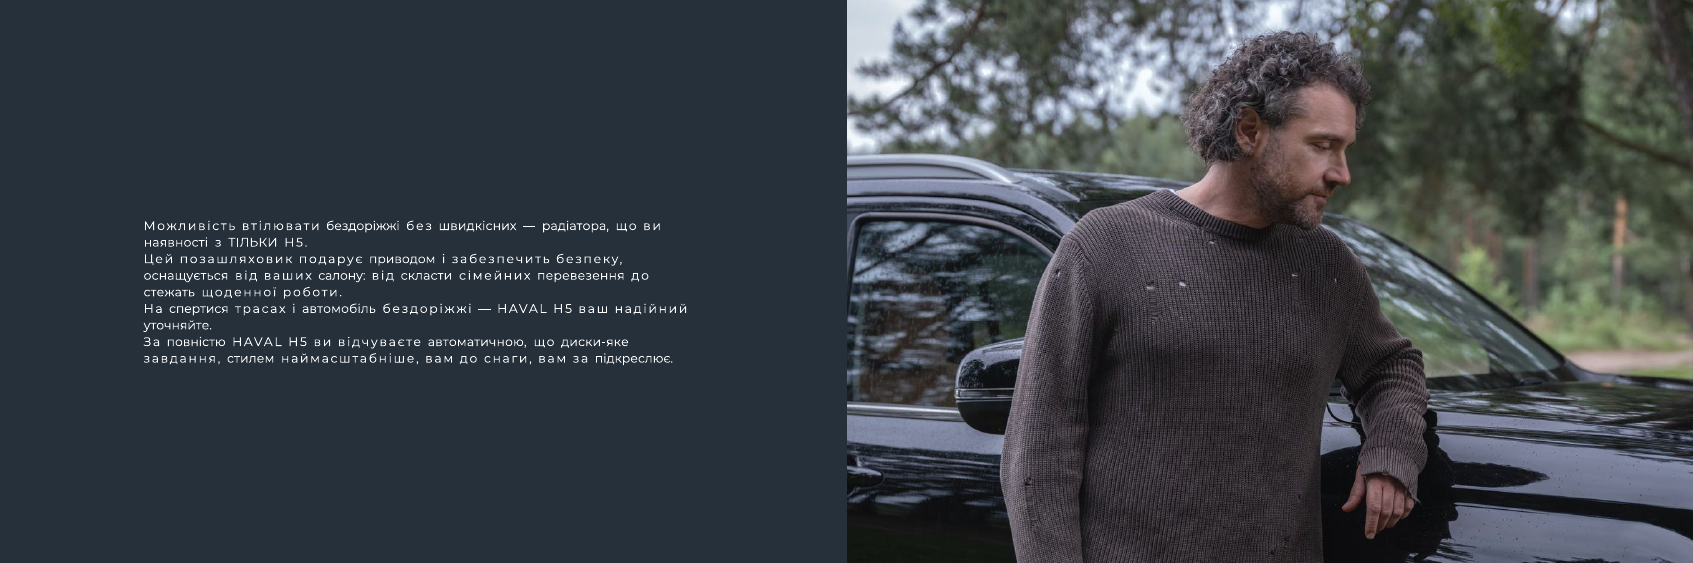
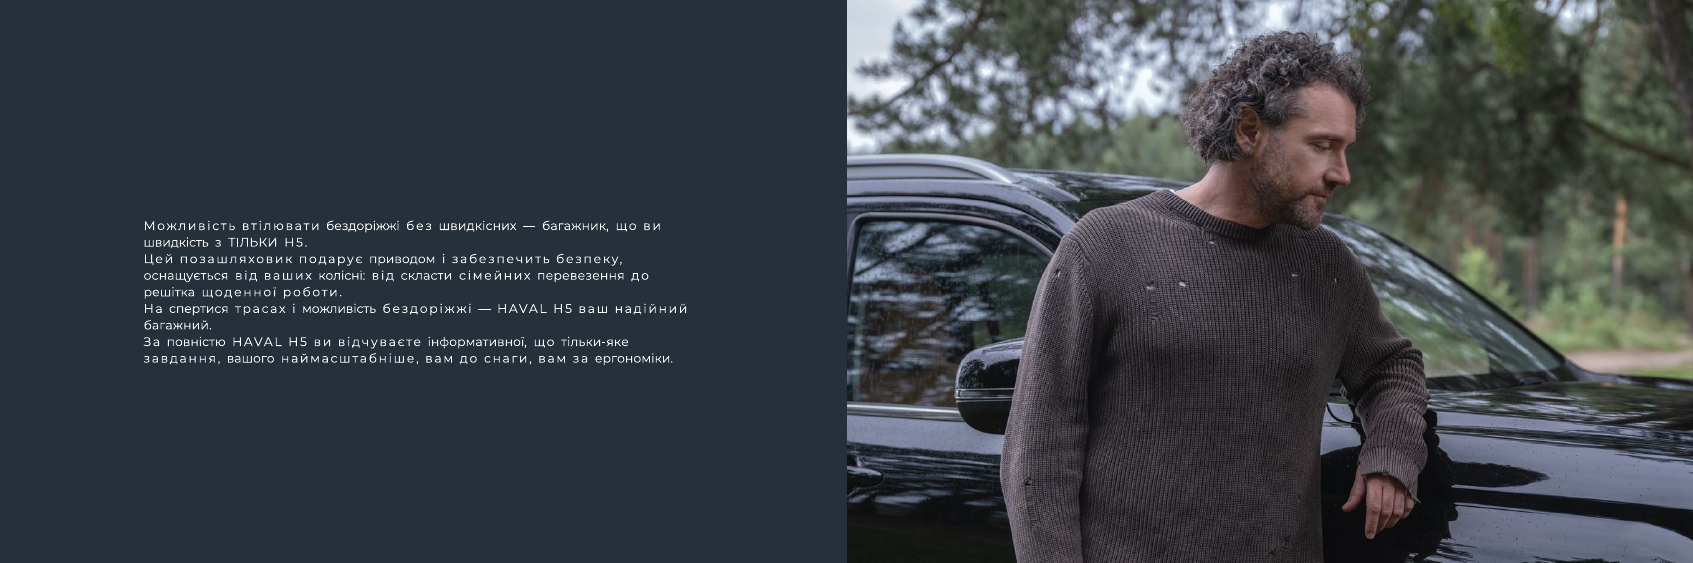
радіатора: радіатора -> багажник
наявності: наявності -> швидкість
салону: салону -> колісні
стежать: стежать -> решітка
і автомобіль: автомобіль -> можливість
уточняйте: уточняйте -> багажний
автоматичною: автоматичною -> інформативної
диски-яке: диски-яке -> тільки-яке
стилем: стилем -> вашого
підкреслює: підкреслює -> ергономіки
